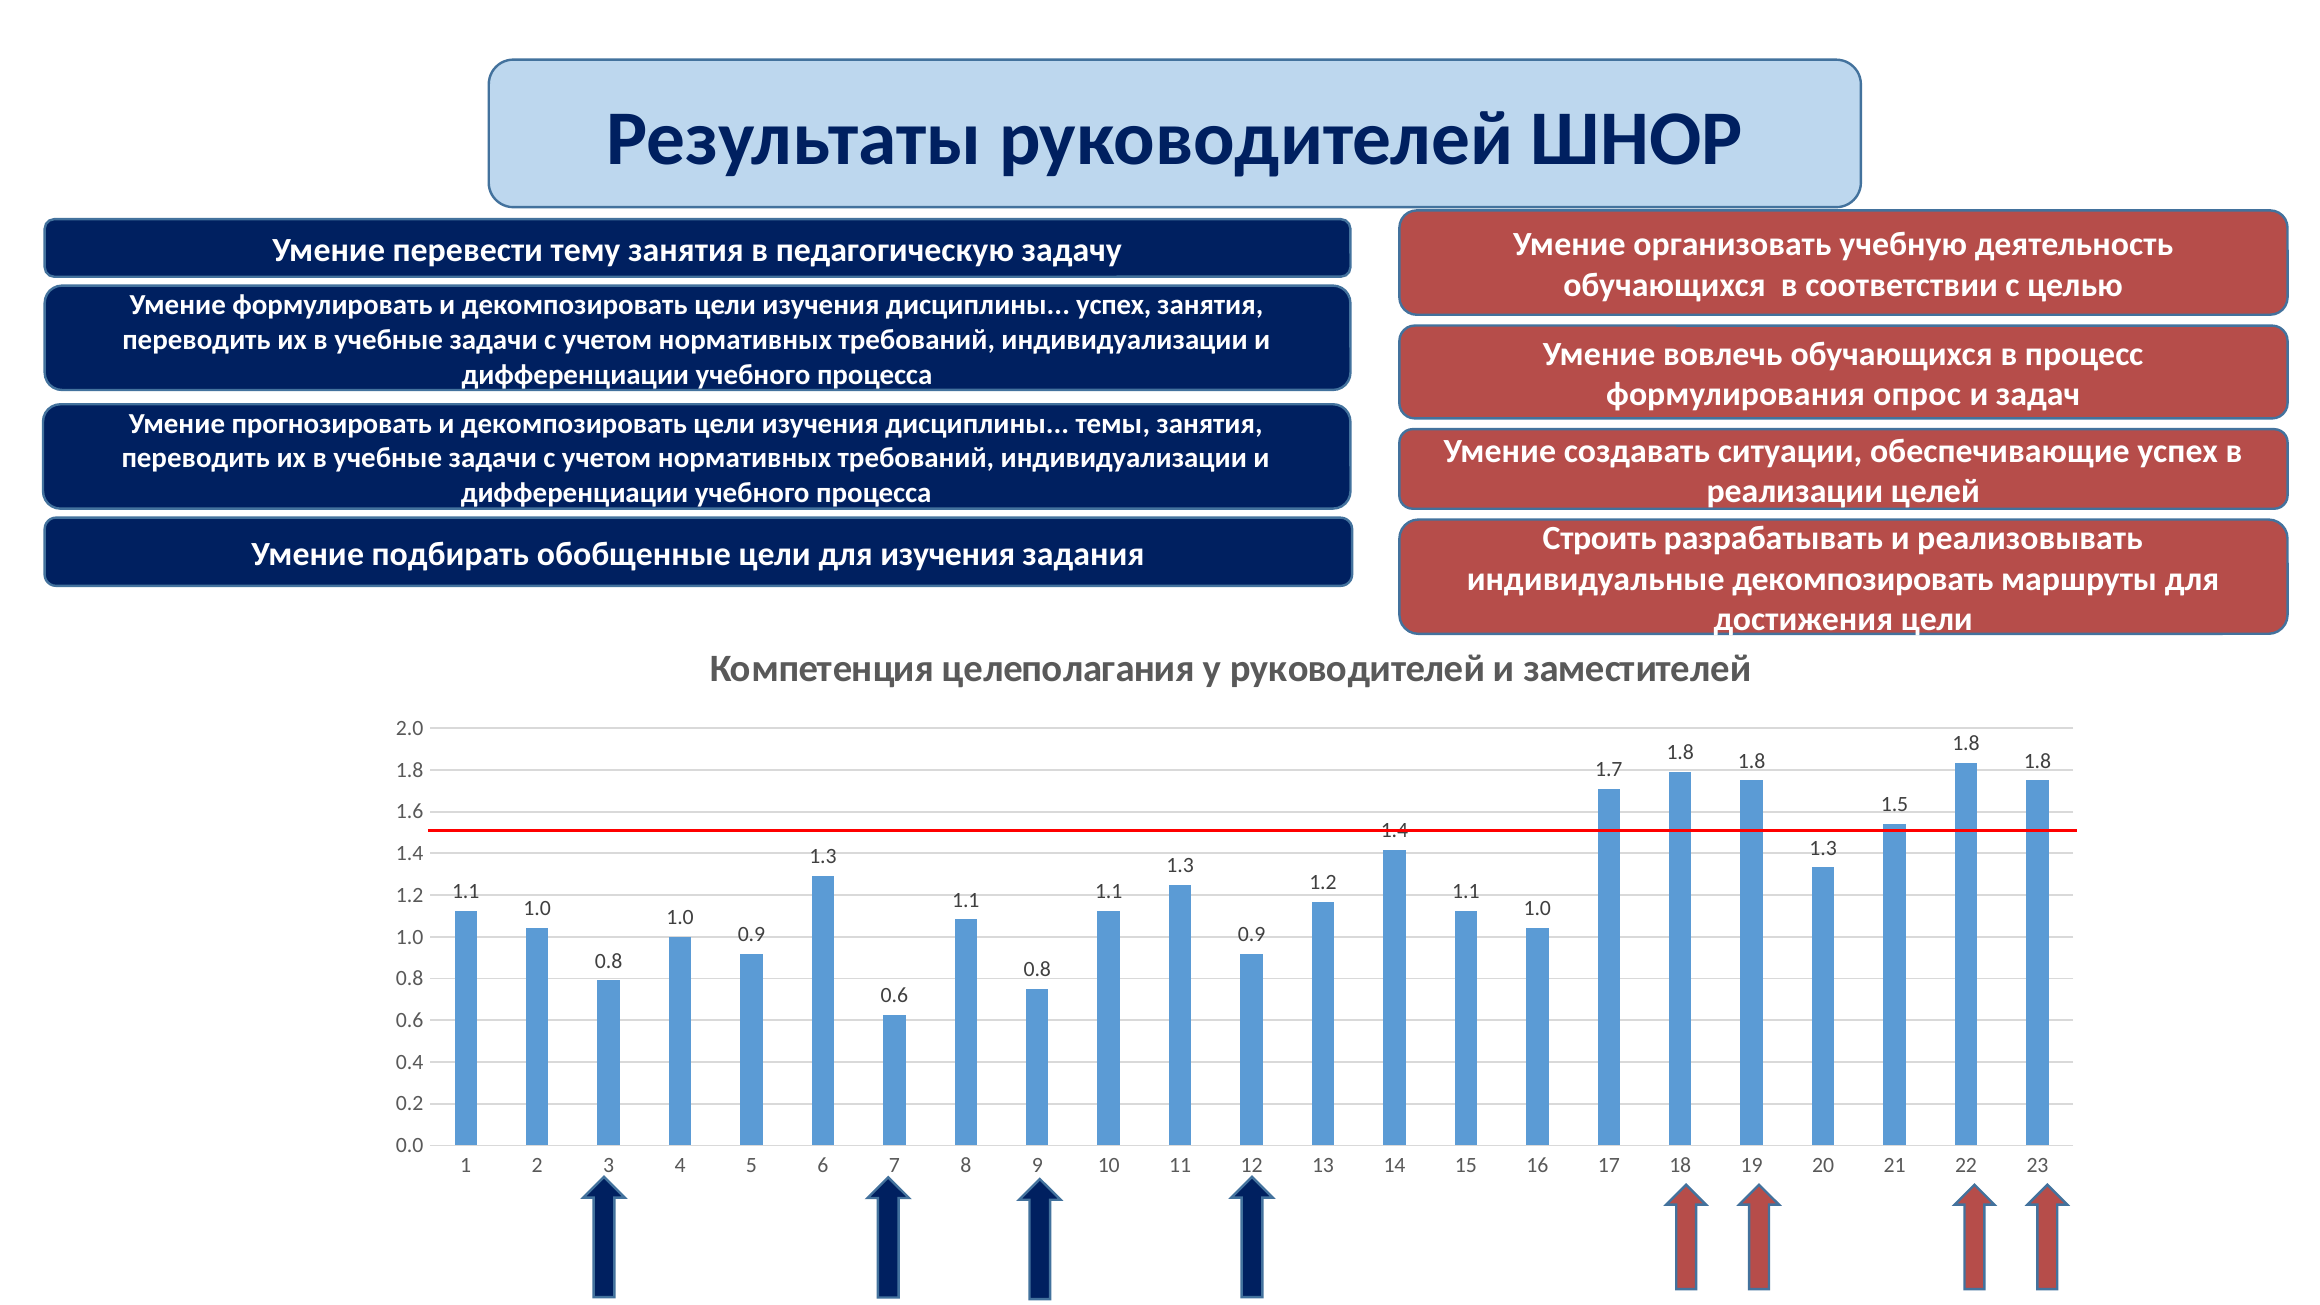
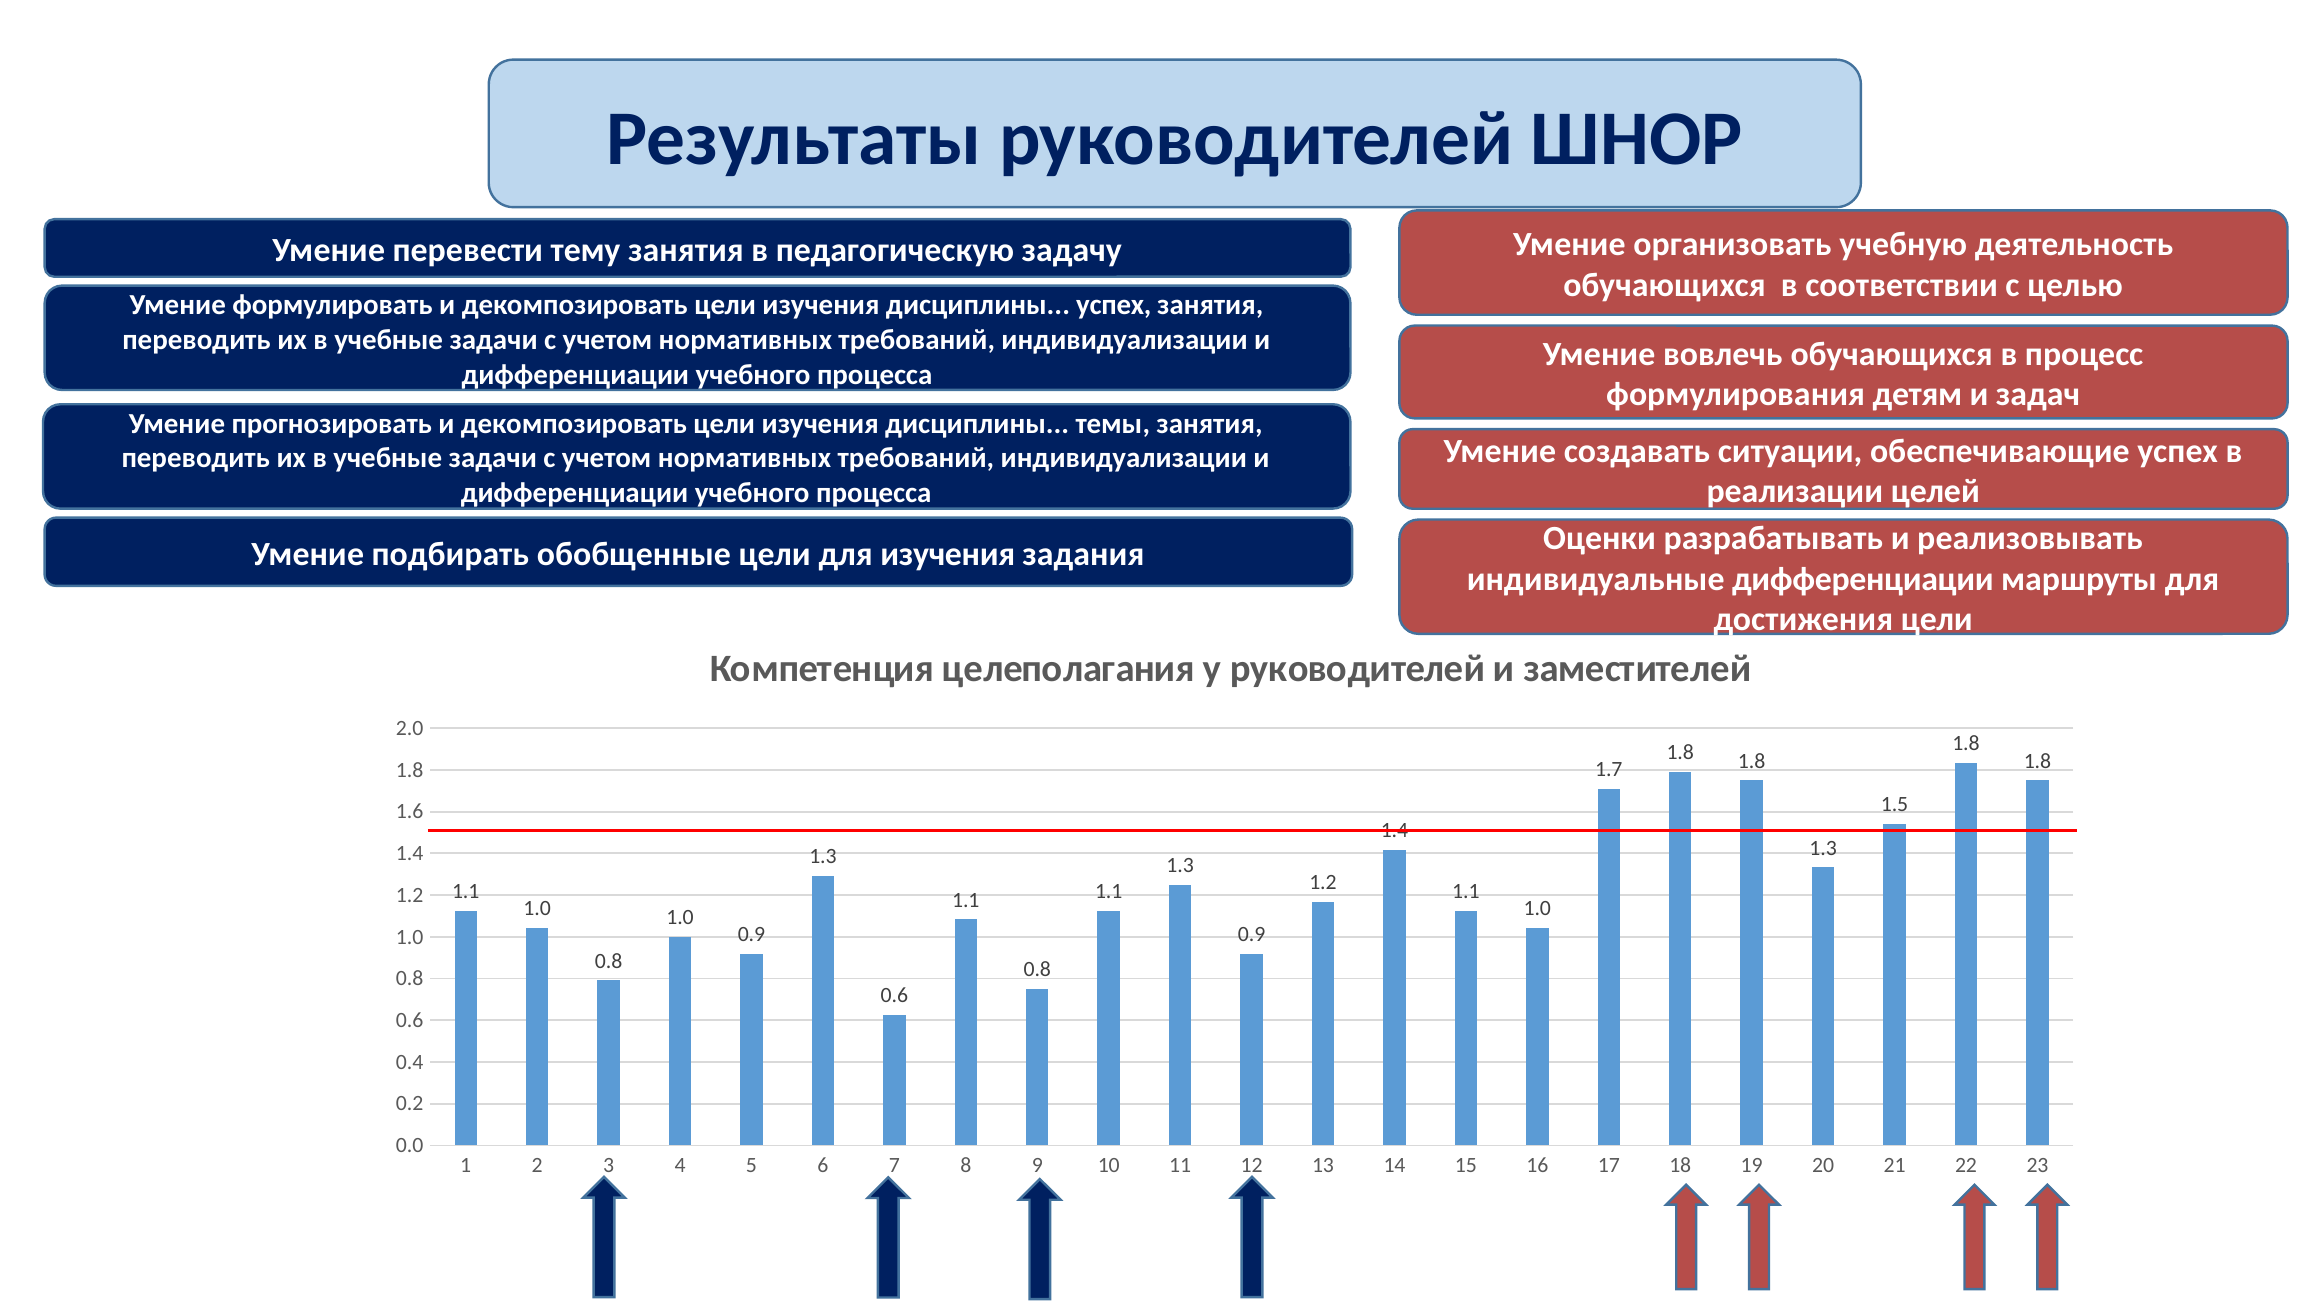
опрос: опрос -> детям
Строить: Строить -> Оценки
индивидуальные декомпозировать: декомпозировать -> дифференциации
